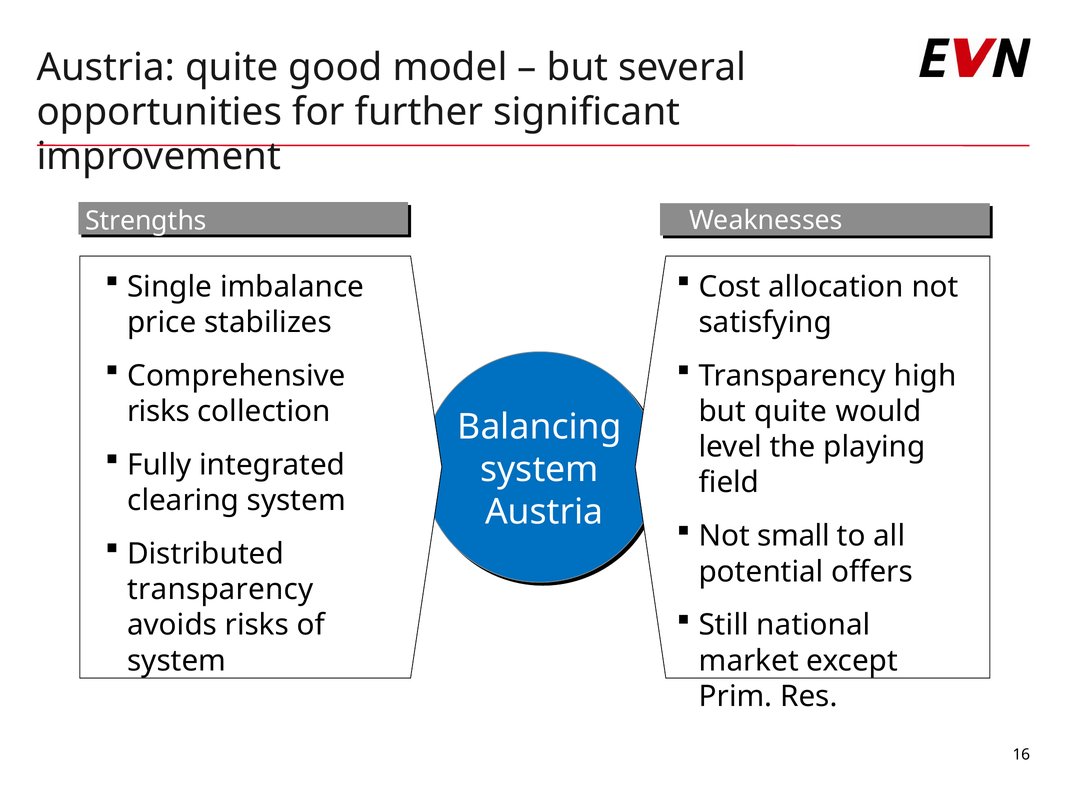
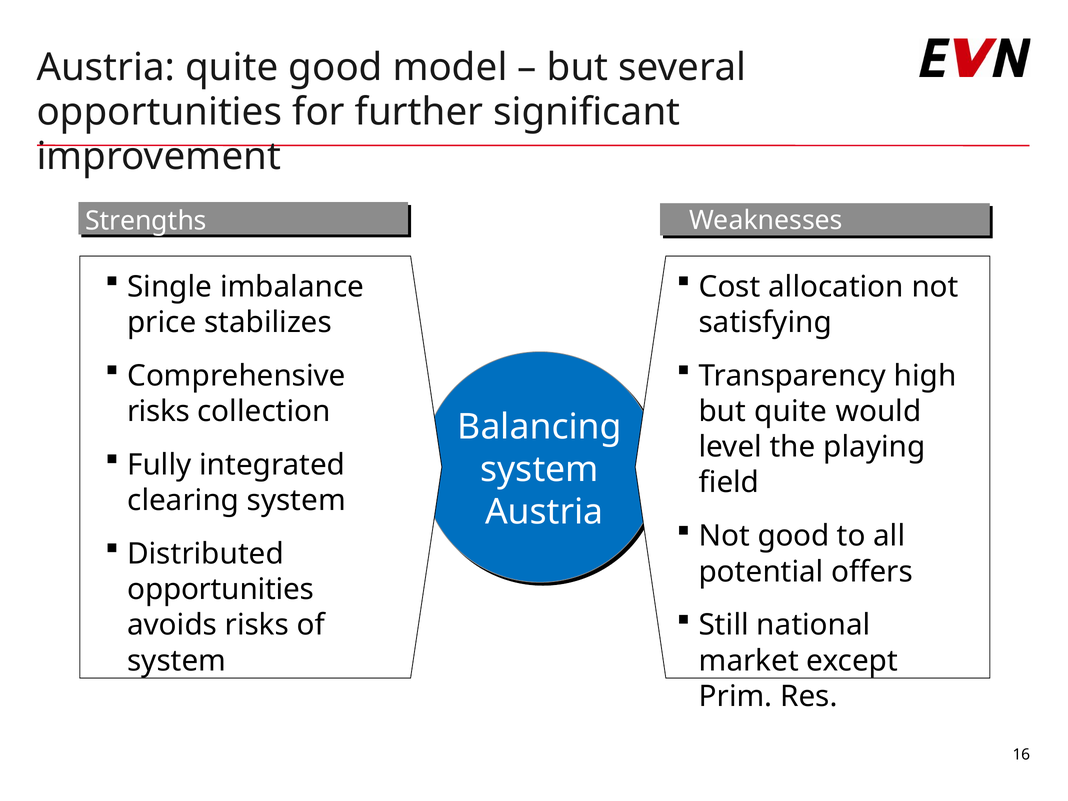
Not small: small -> good
transparency at (220, 590): transparency -> opportunities
